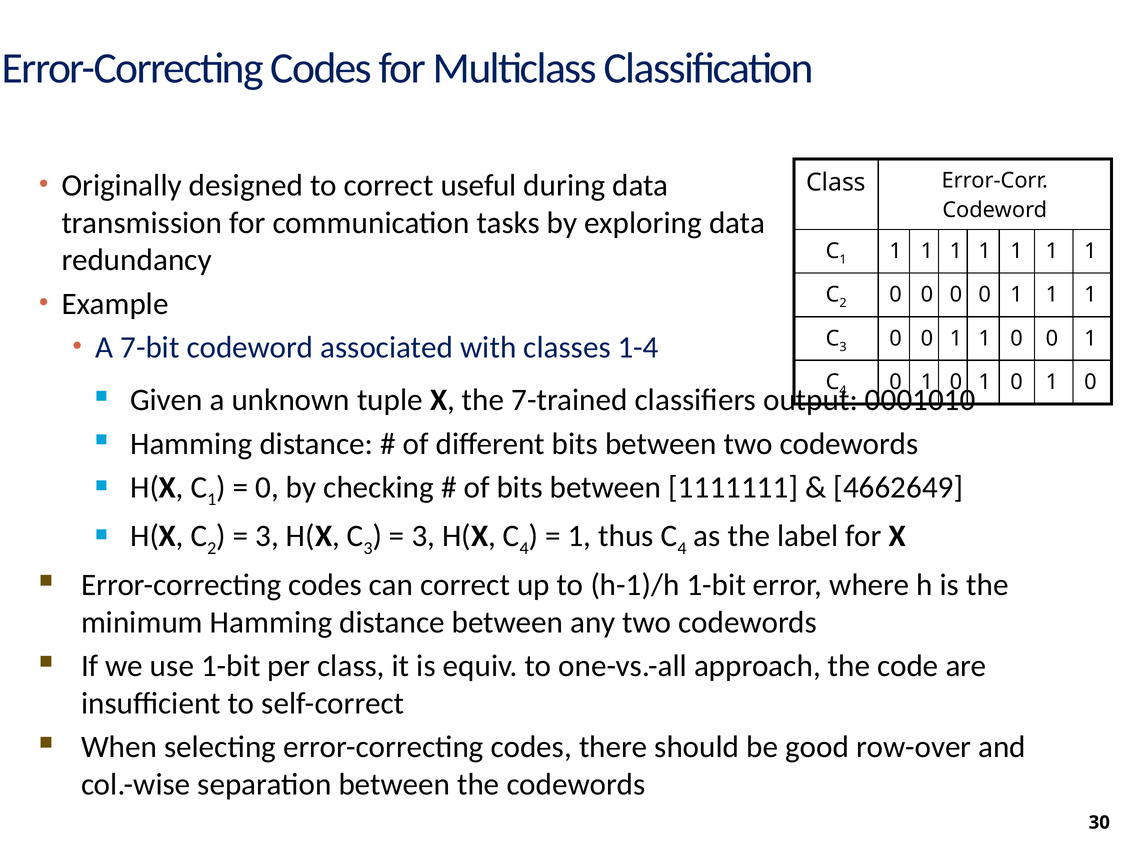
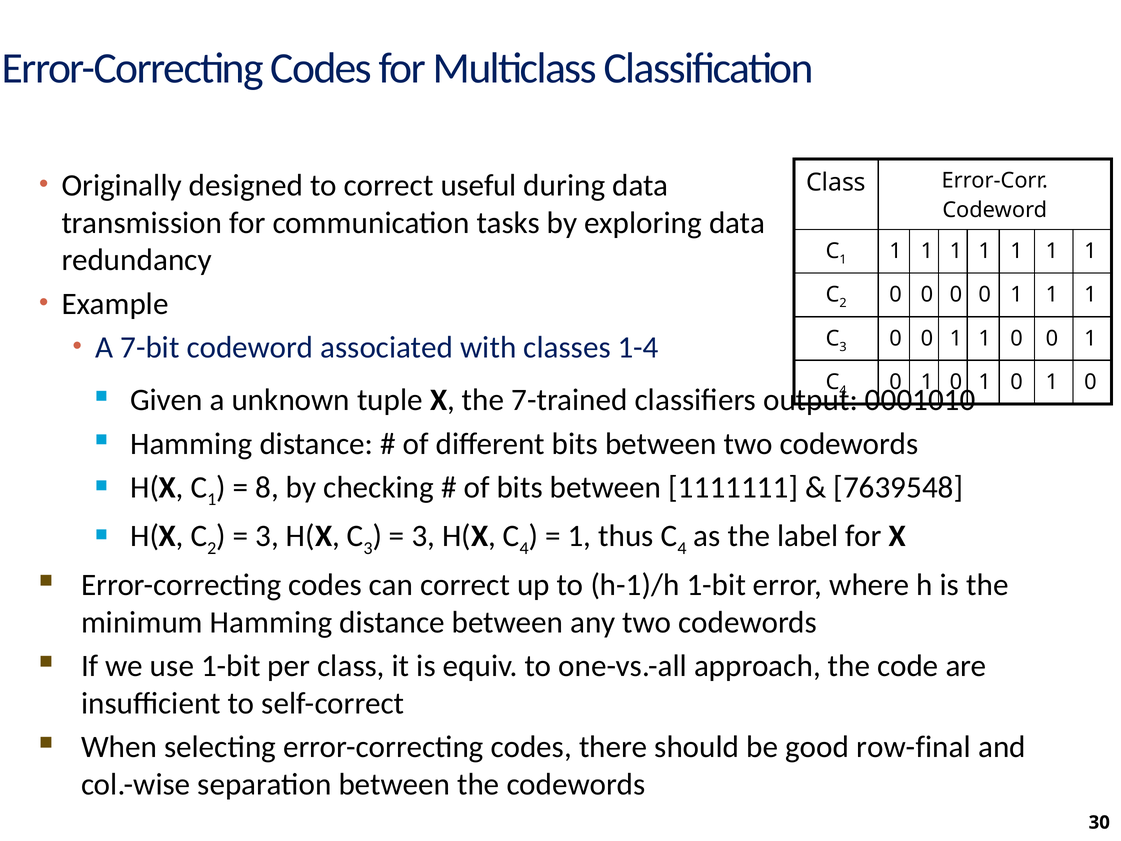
0 at (267, 487): 0 -> 8
4662649: 4662649 -> 7639548
row-over: row-over -> row-final
